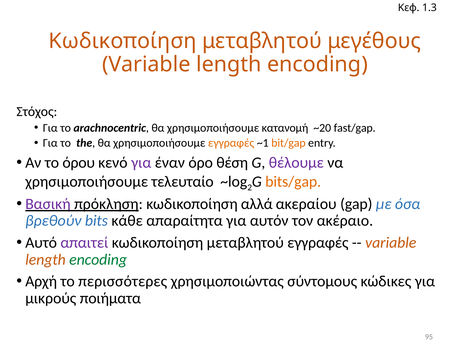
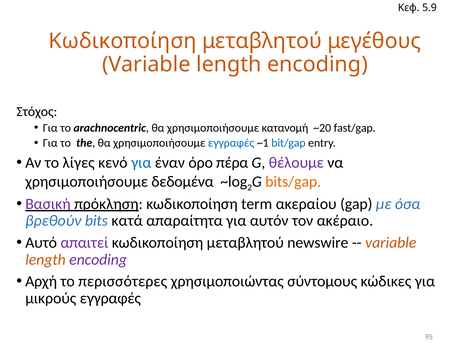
1.3: 1.3 -> 5.9
εγγραφές at (231, 143) colour: orange -> blue
bit/gap colour: orange -> blue
όρου: όρου -> λίγες
για at (141, 163) colour: purple -> blue
θέση: θέση -> πέρα
τελευταίο: τελευταίο -> δεδομένα
αλλά: αλλά -> term
κάθε: κάθε -> κατά
μεταβλητού εγγραφές: εγγραφές -> newswire
encoding at (98, 259) colour: green -> purple
μικρούς ποιήματα: ποιήματα -> εγγραφές
